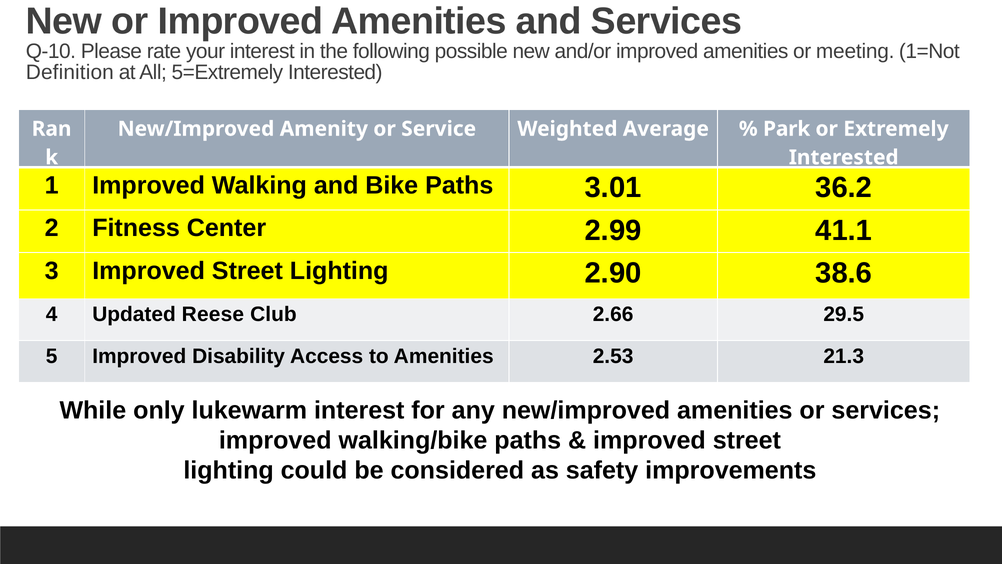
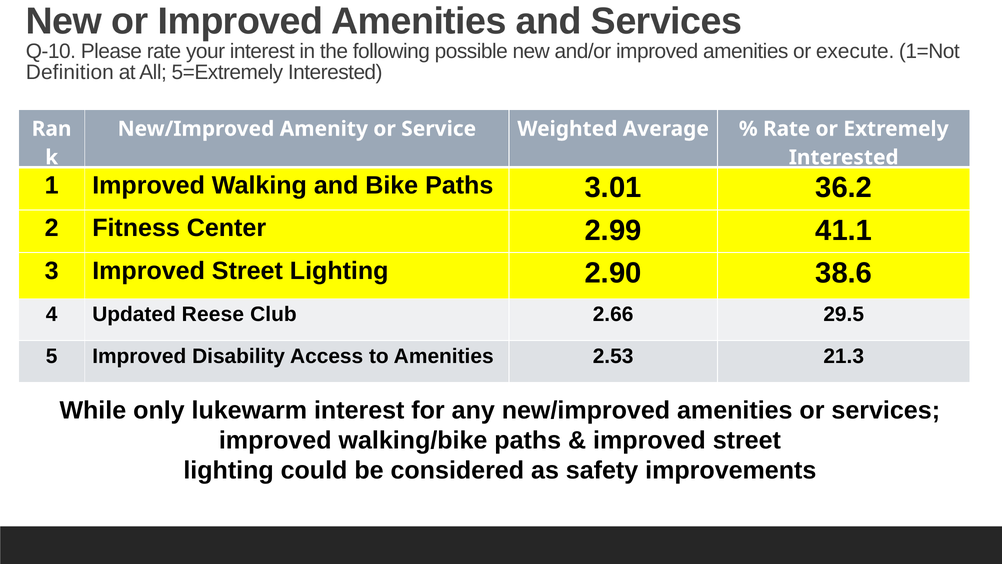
meeting: meeting -> execute
Park at (787, 129): Park -> Rate
